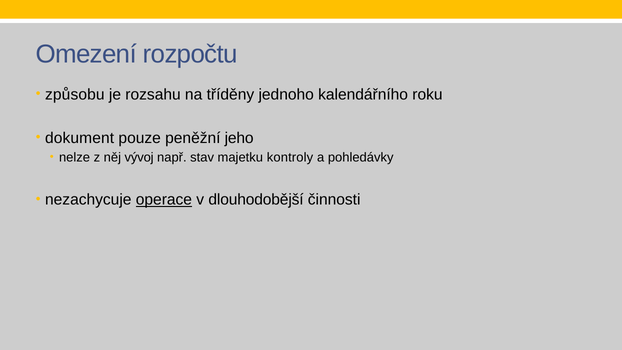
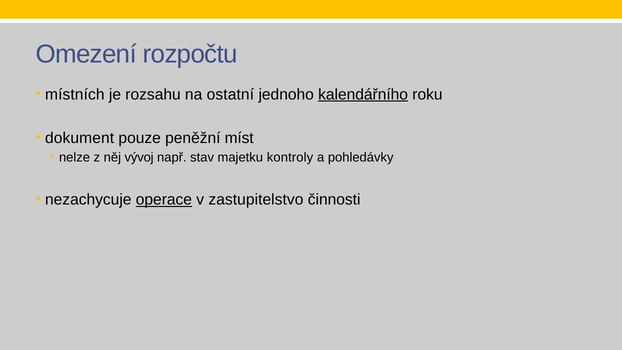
způsobu: způsobu -> místních
tříděny: tříděny -> ostatní
kalendářního underline: none -> present
jeho: jeho -> míst
dlouhodobější: dlouhodobější -> zastupitelstvo
